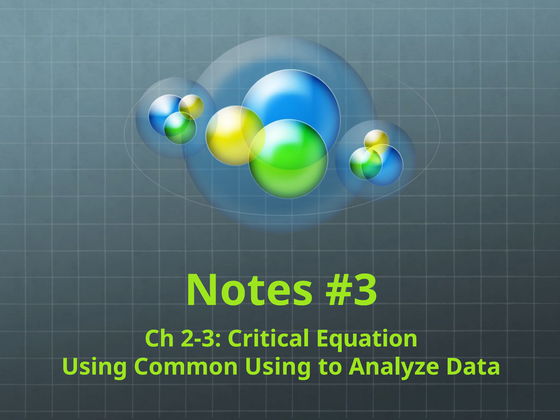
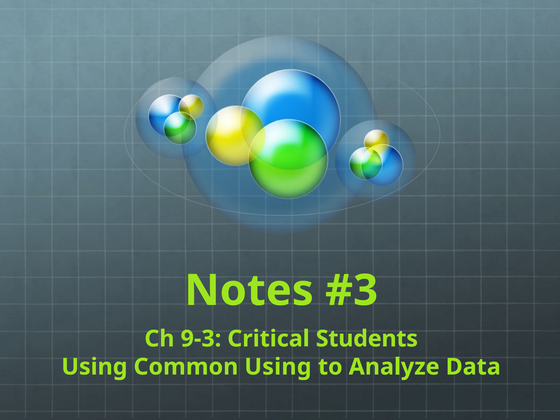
2-3: 2-3 -> 9-3
Equation: Equation -> Students
